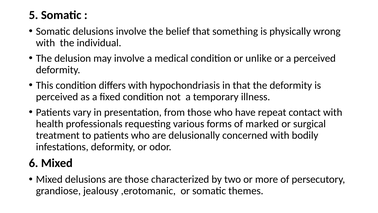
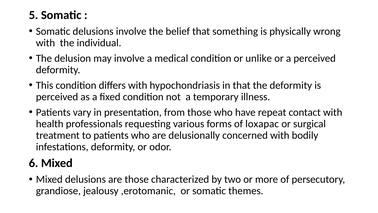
marked: marked -> loxapac
